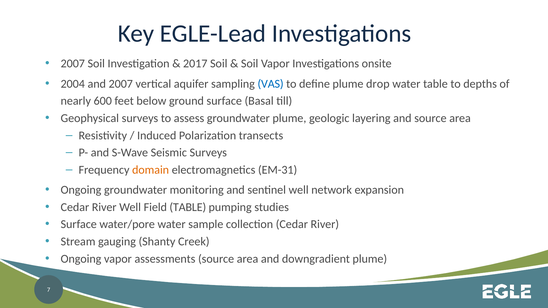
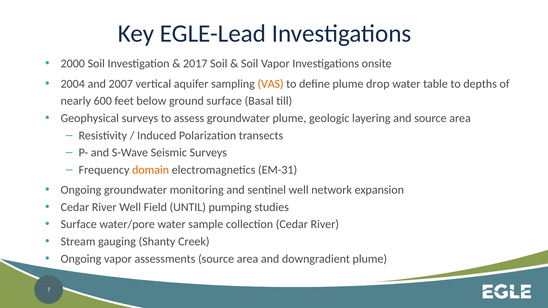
2007 at (73, 64): 2007 -> 2000
VAS colour: blue -> orange
Field TABLE: TABLE -> UNTIL
